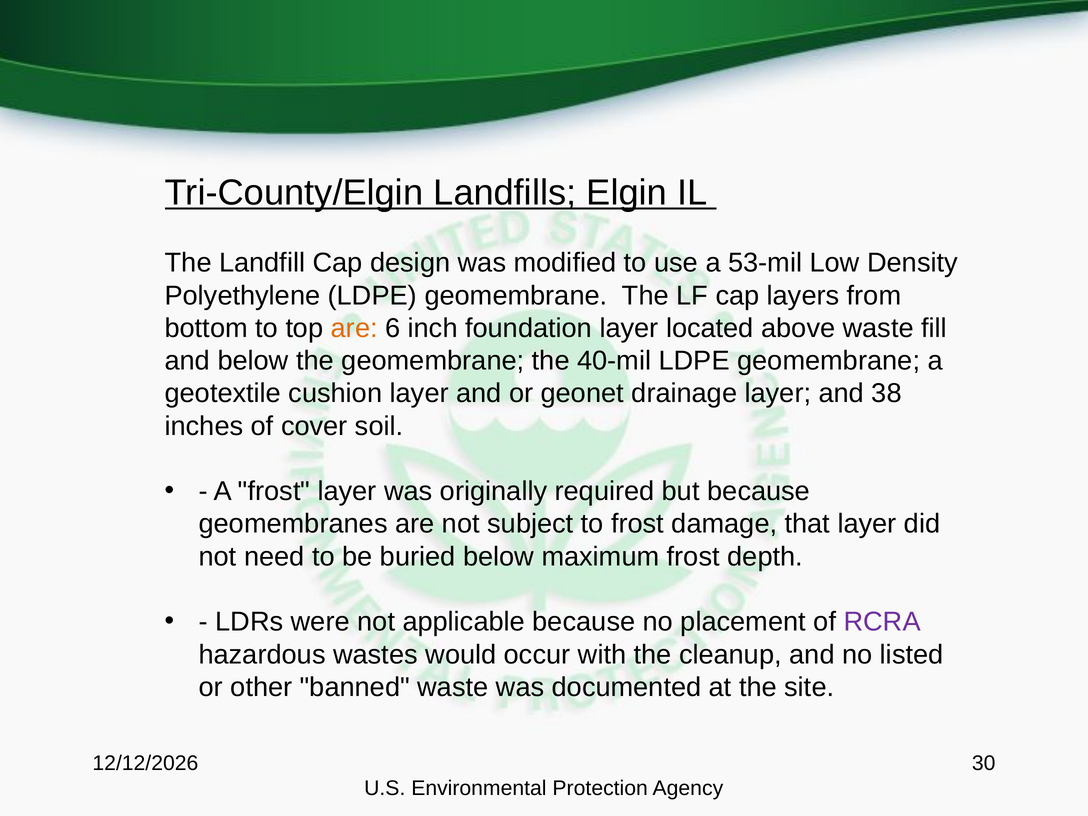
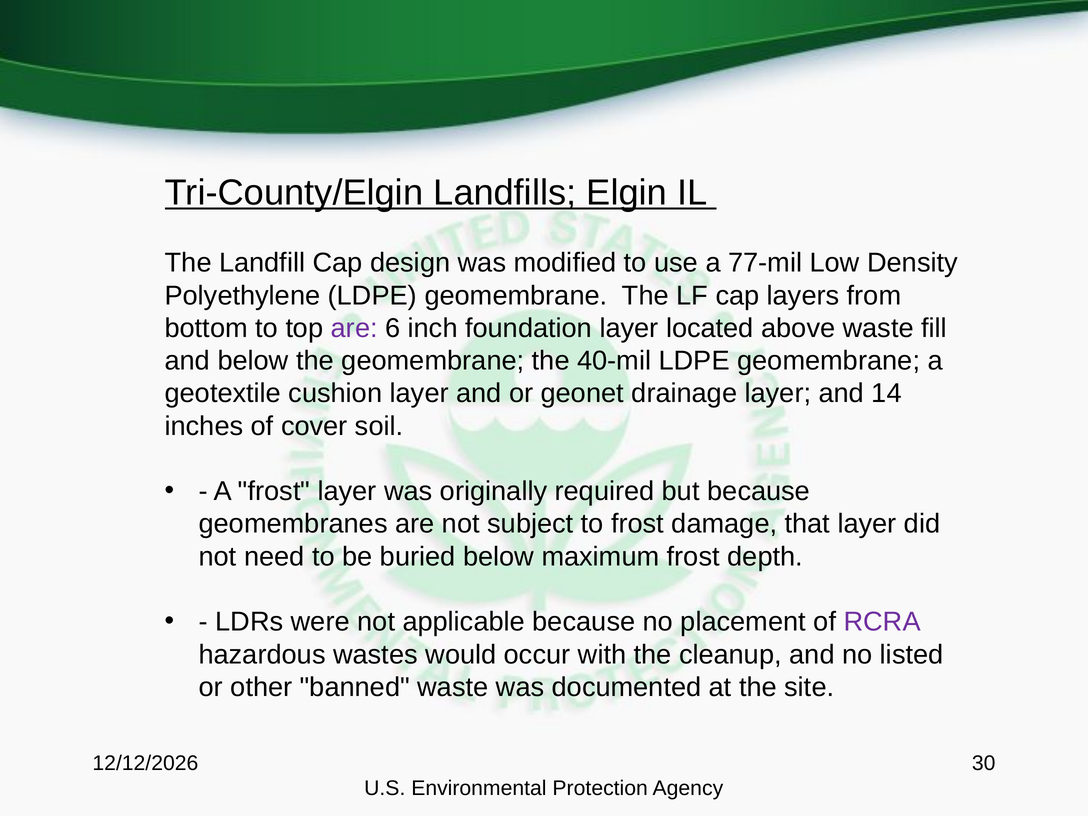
53-mil: 53-mil -> 77-mil
are at (354, 328) colour: orange -> purple
38: 38 -> 14
